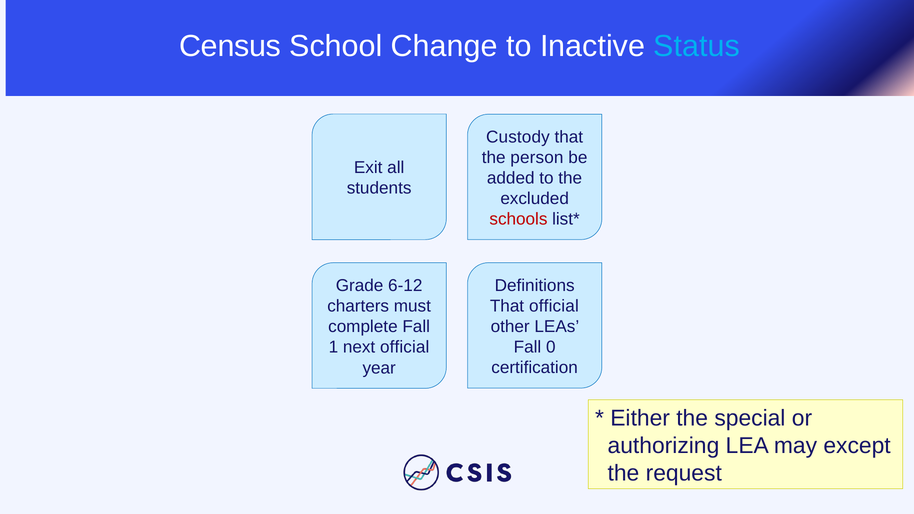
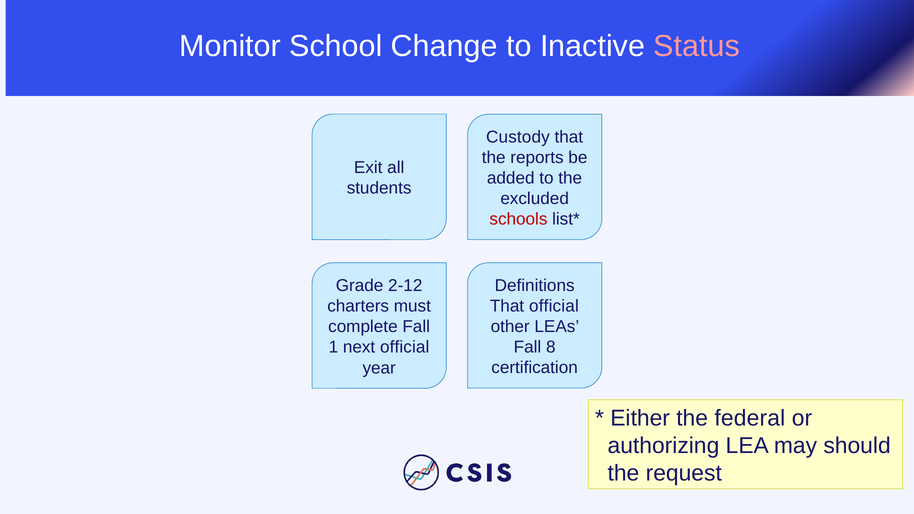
Census: Census -> Monitor
Status colour: light blue -> pink
person: person -> reports
6-12: 6-12 -> 2-12
0: 0 -> 8
special: special -> federal
except: except -> should
